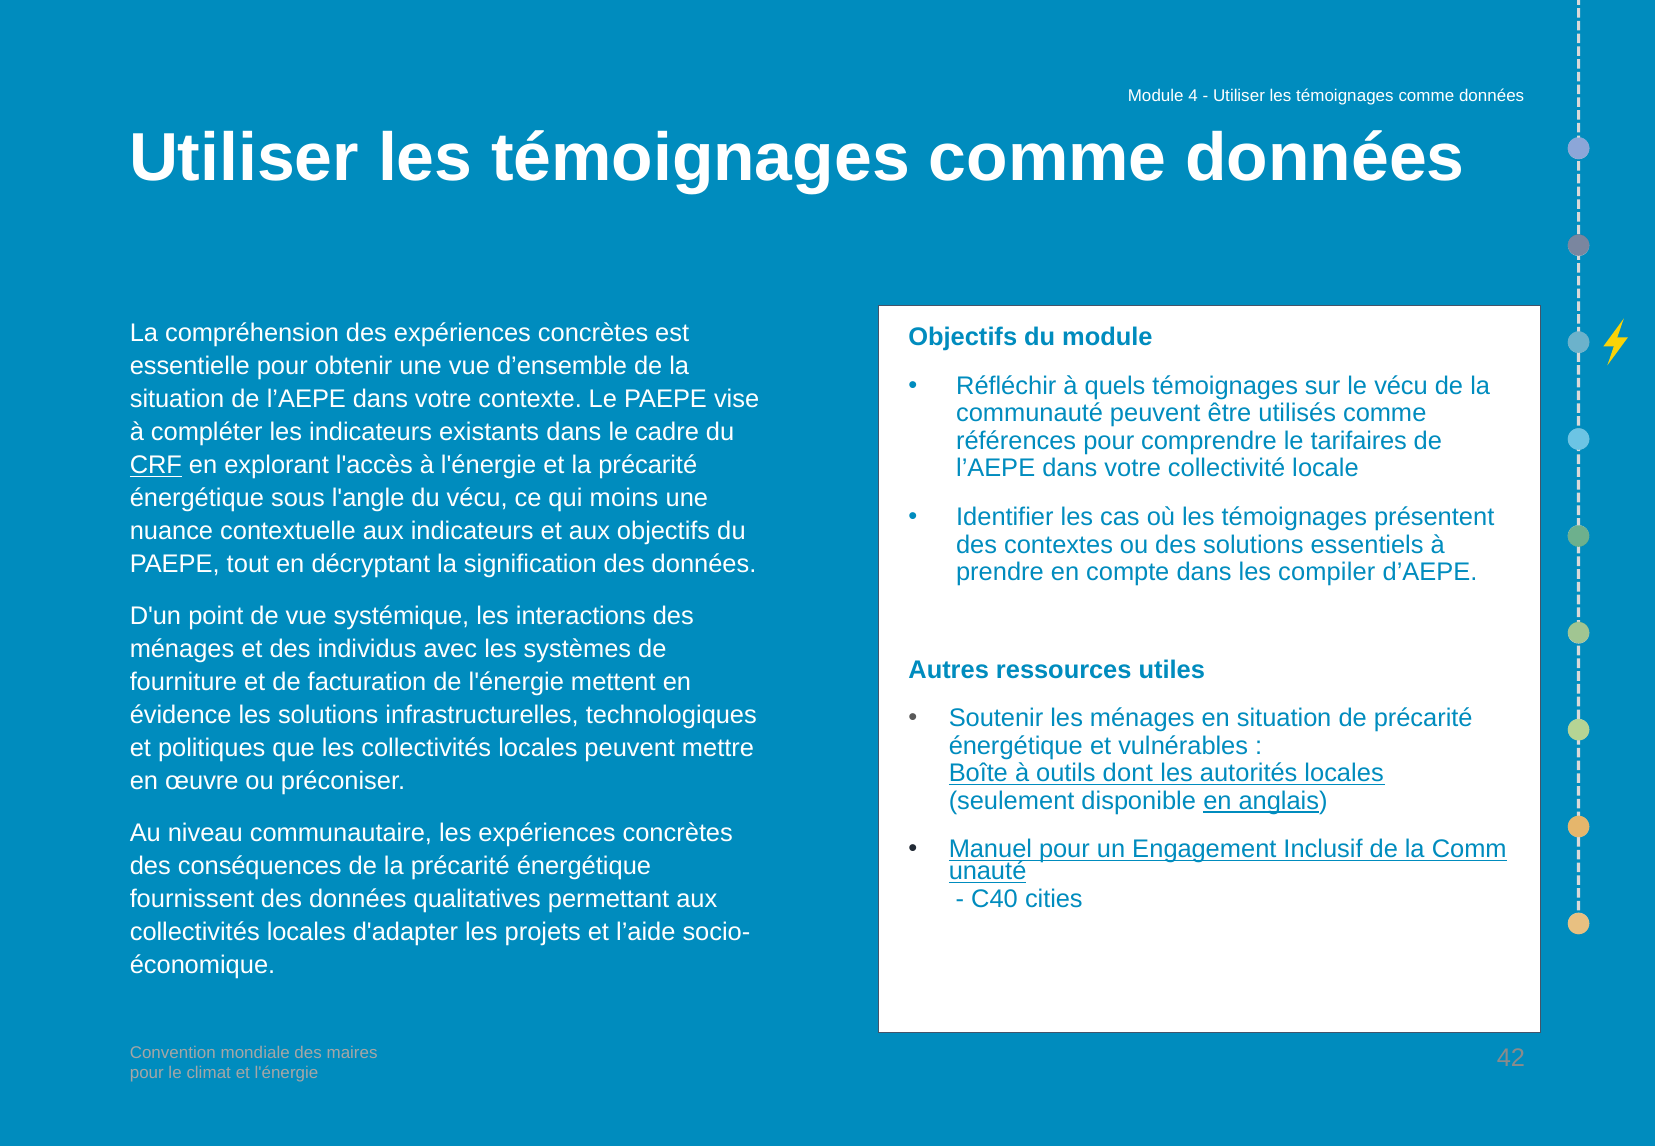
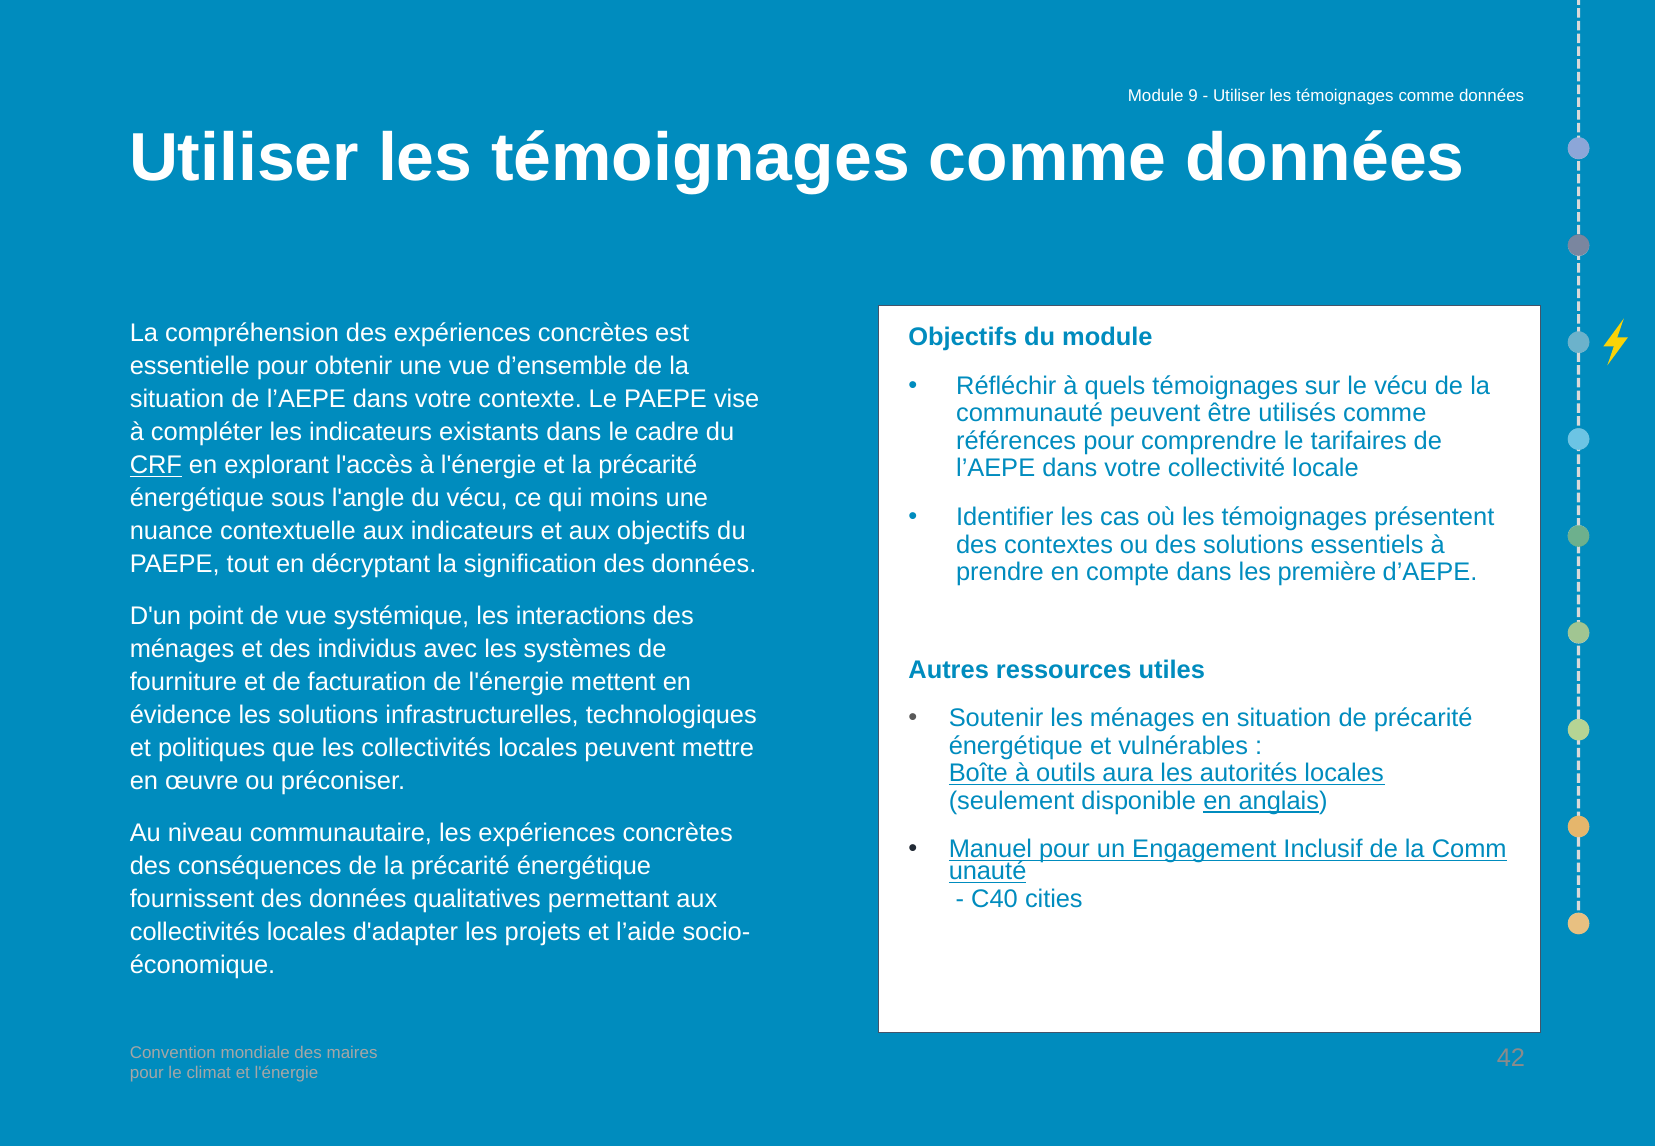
4: 4 -> 9
compiler: compiler -> première
dont: dont -> aura
